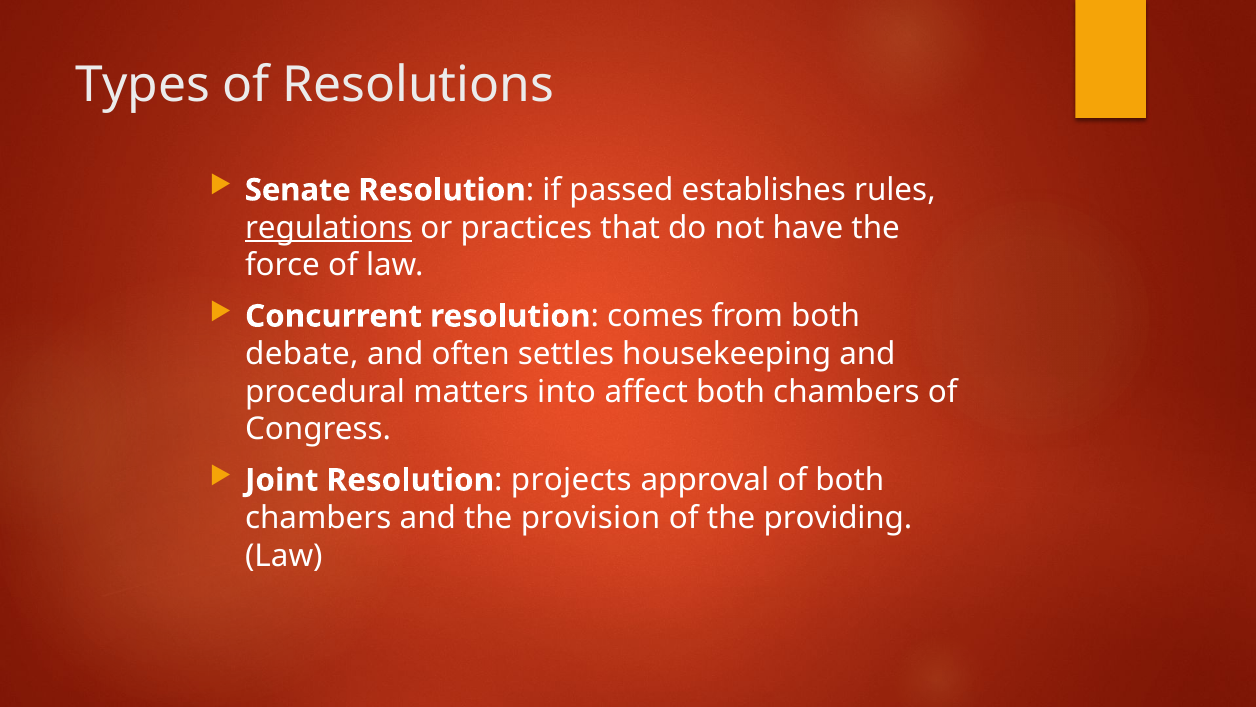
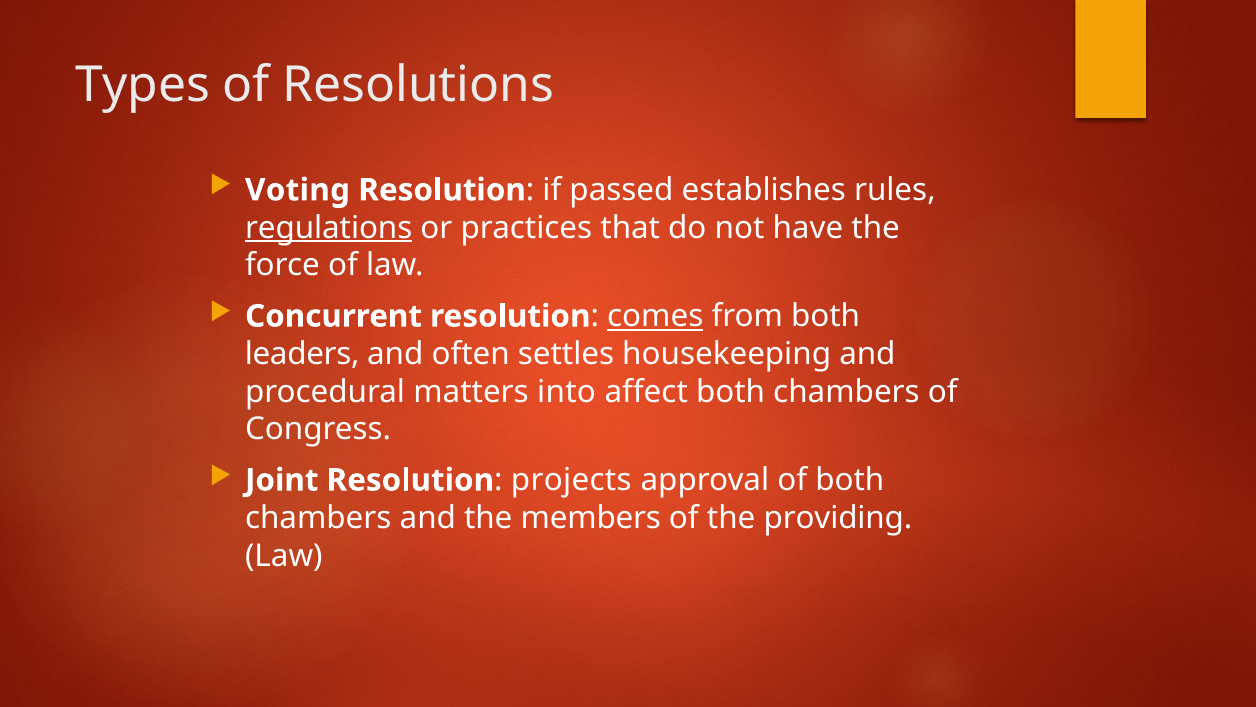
Senate: Senate -> Voting
comes underline: none -> present
debate: debate -> leaders
provision: provision -> members
